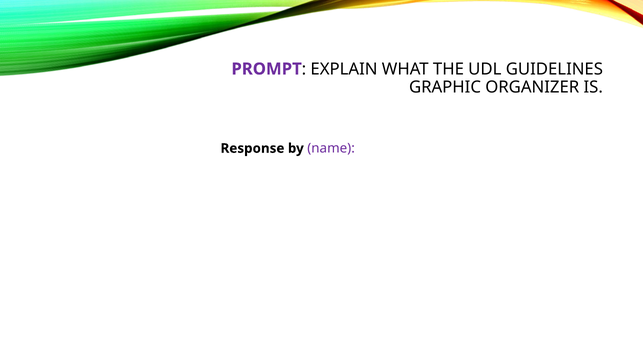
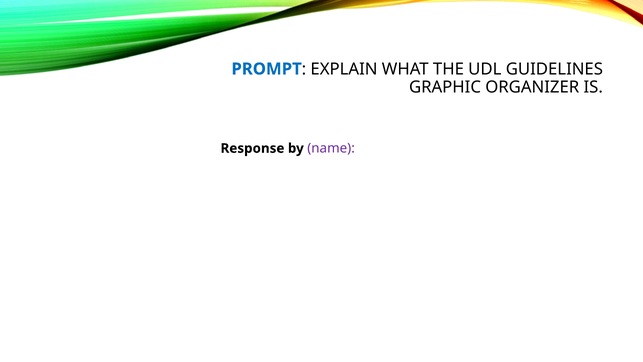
PROMPT colour: purple -> blue
